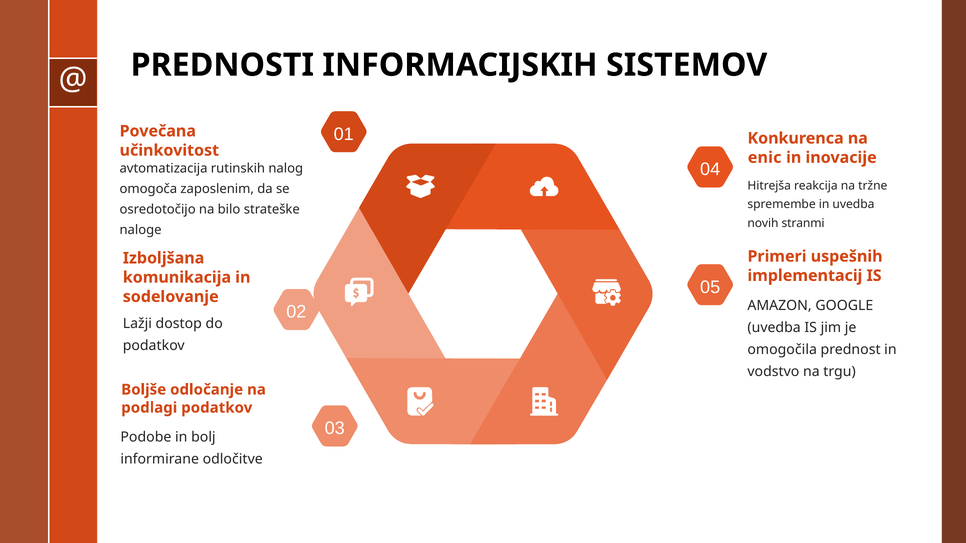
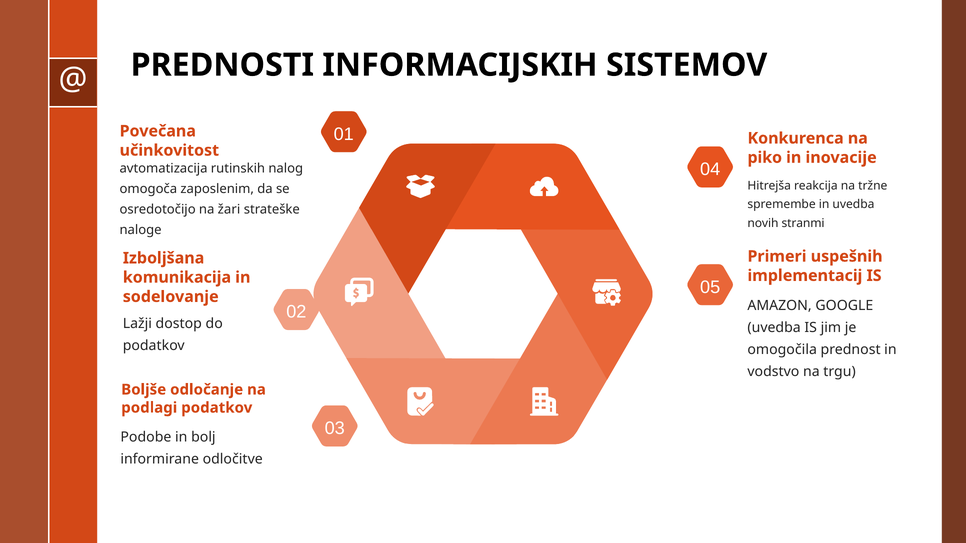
enic: enic -> piko
bilo: bilo -> žari
